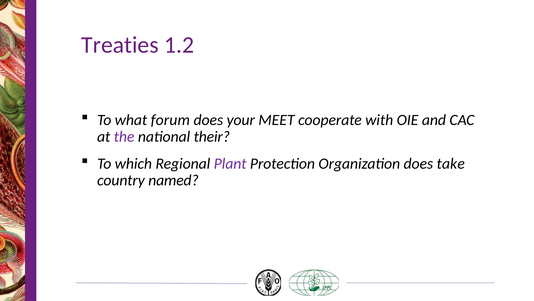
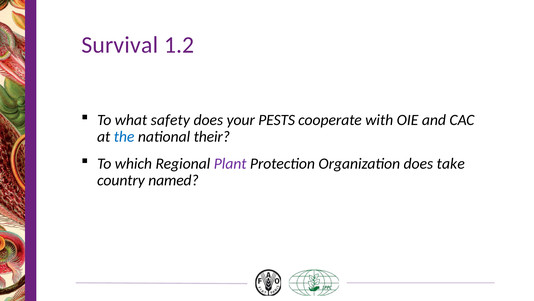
Treaties: Treaties -> Survival
forum: forum -> safety
MEET: MEET -> PESTS
the colour: purple -> blue
